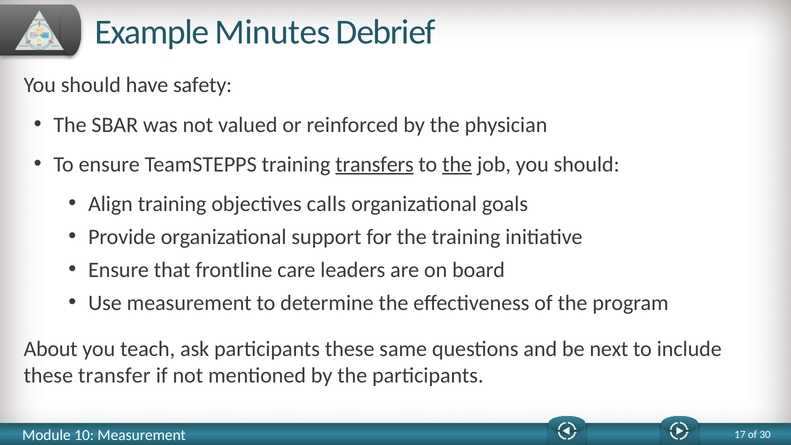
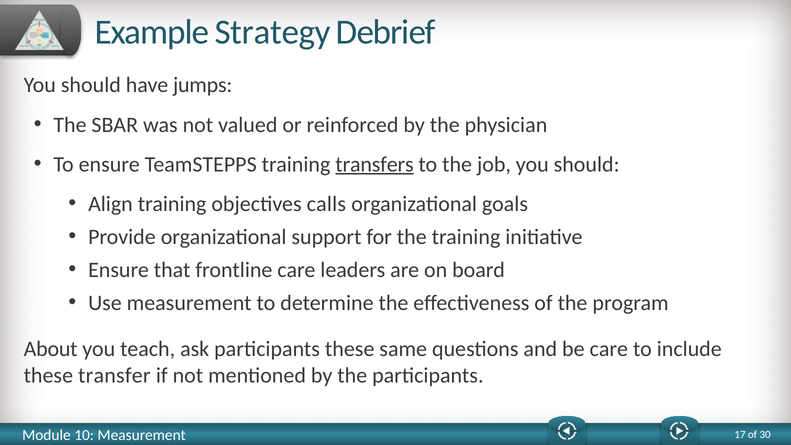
Minutes: Minutes -> Strategy
safety: safety -> jumps
the at (457, 164) underline: present -> none
be next: next -> care
